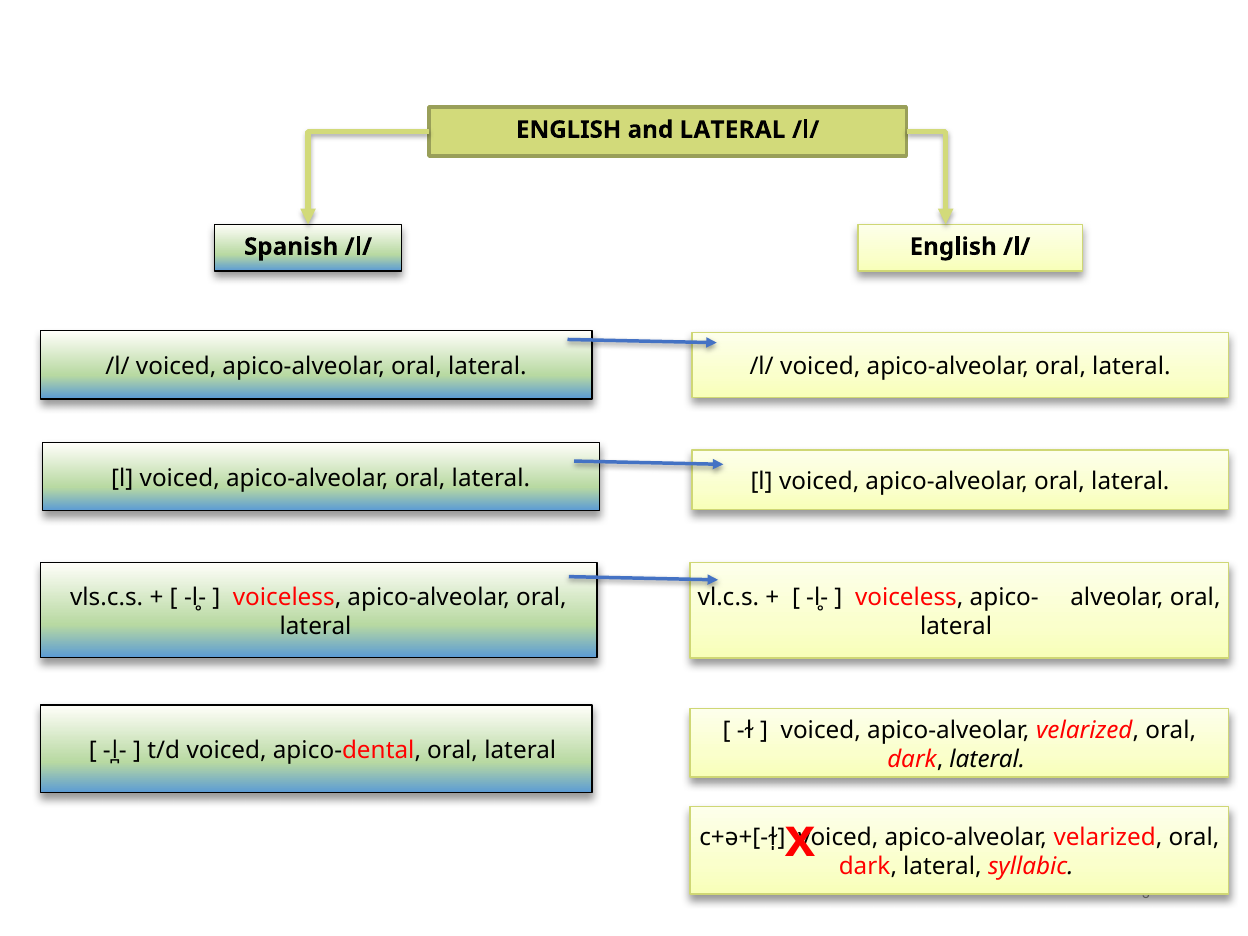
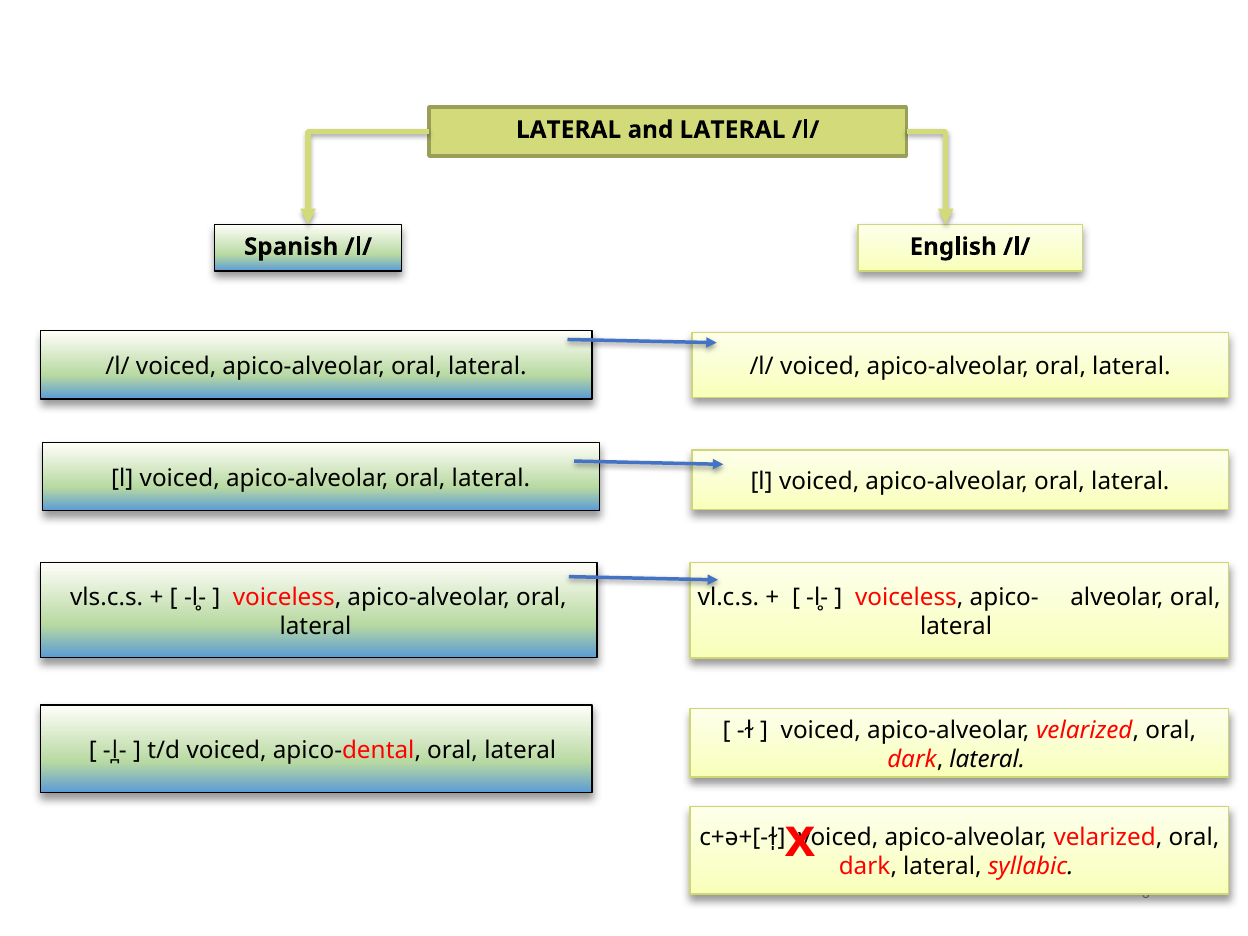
ENGLISH at (569, 130): ENGLISH -> LATERAL
